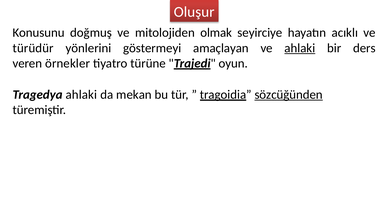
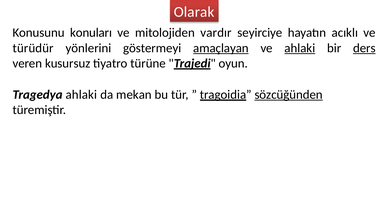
Oluşur: Oluşur -> Olarak
doğmuş: doğmuş -> konuları
olmak: olmak -> vardır
amaçlayan underline: none -> present
ders underline: none -> present
örnekler: örnekler -> kusursuz
